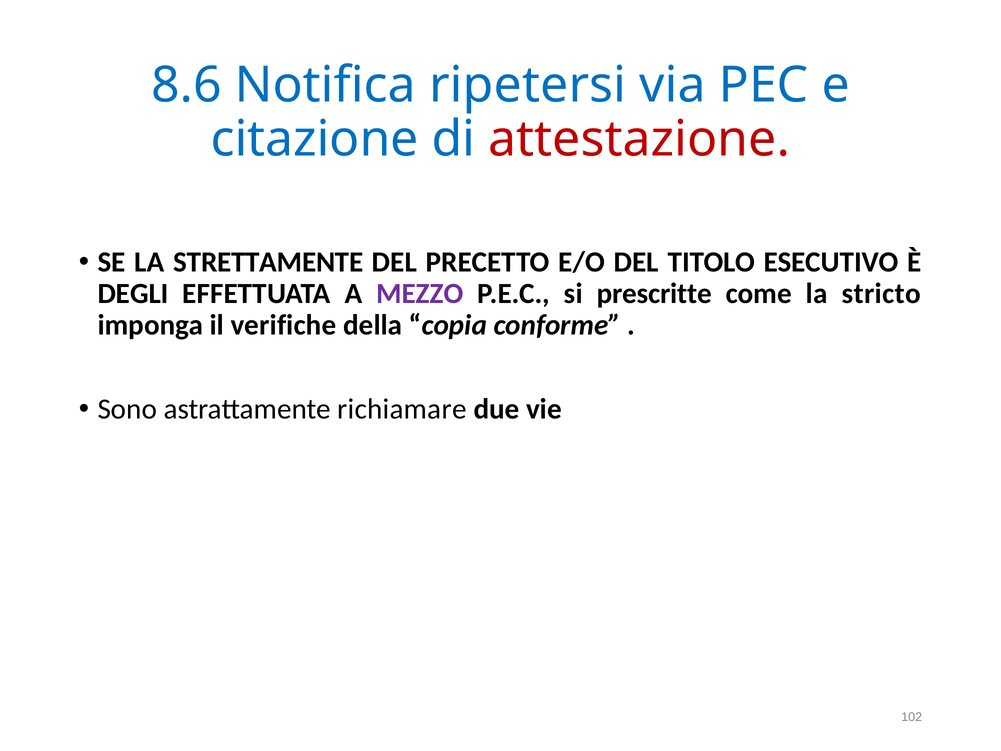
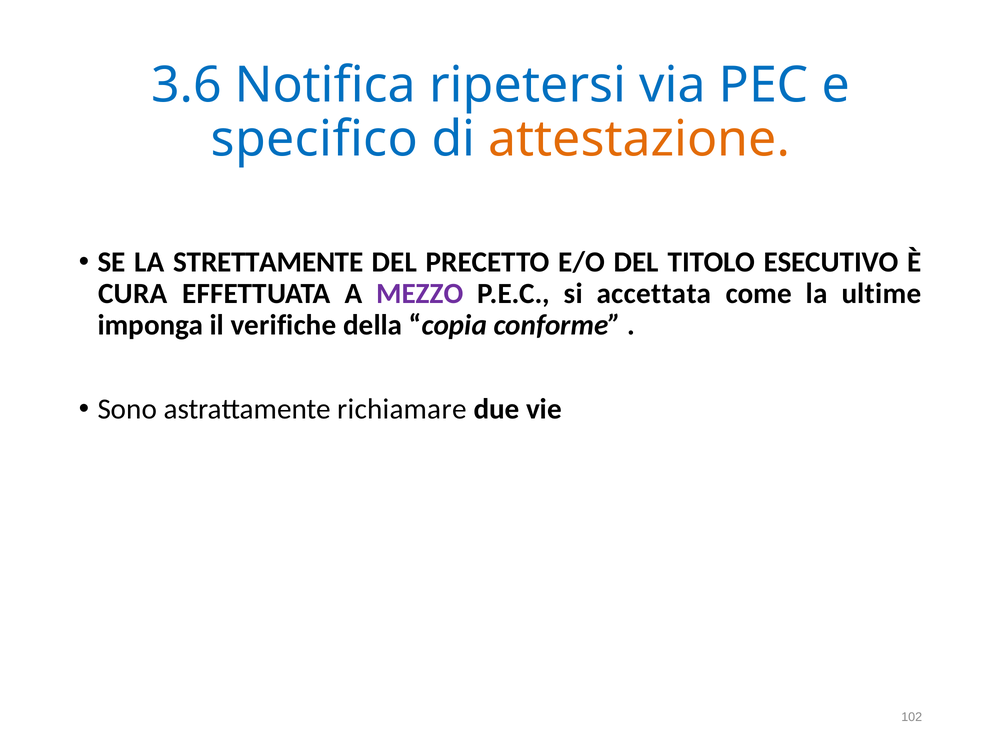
8.6: 8.6 -> 3.6
citazione: citazione -> specifico
attestazione colour: red -> orange
DEGLI: DEGLI -> CURA
prescritte: prescritte -> accettata
stricto: stricto -> ultime
